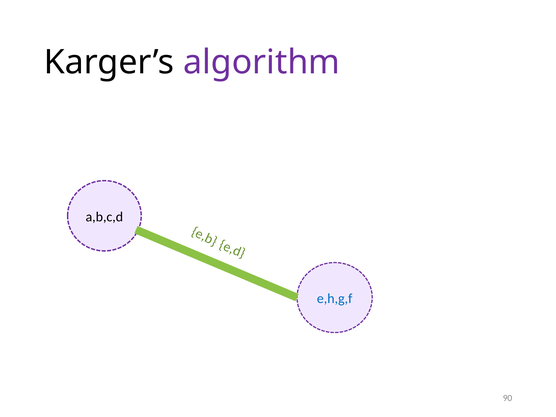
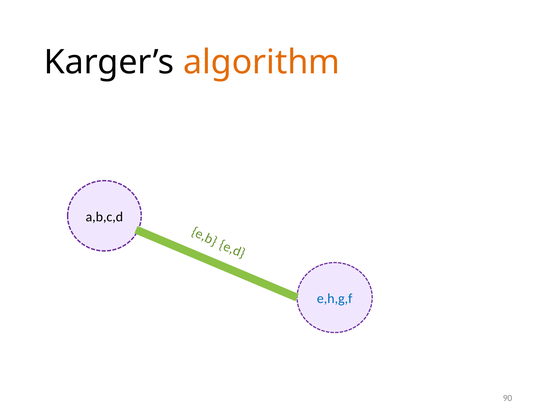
algorithm colour: purple -> orange
